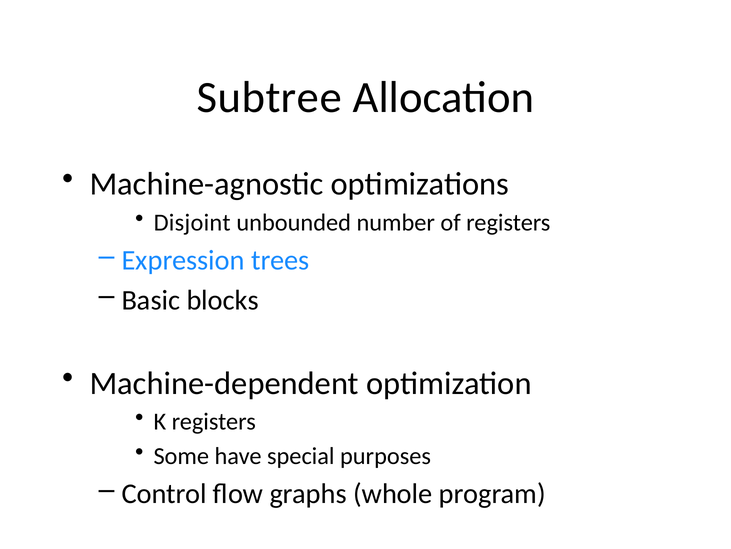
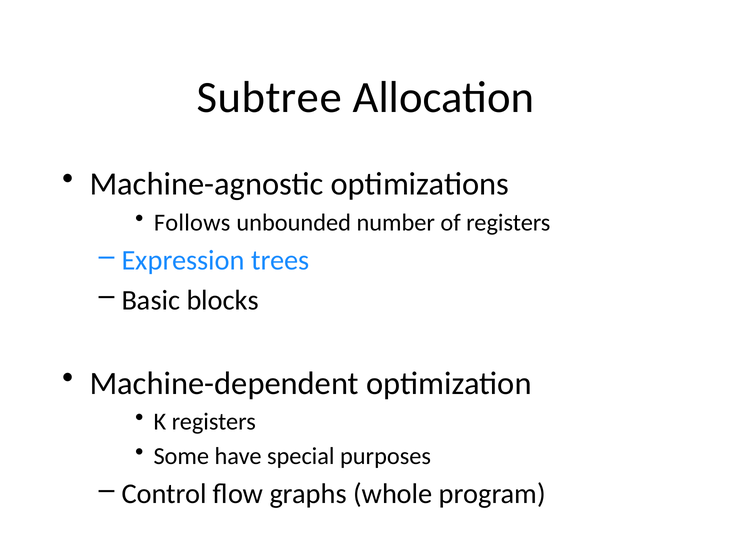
Disjoint: Disjoint -> Follows
